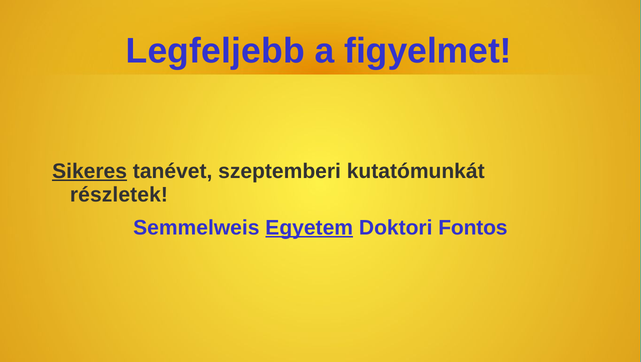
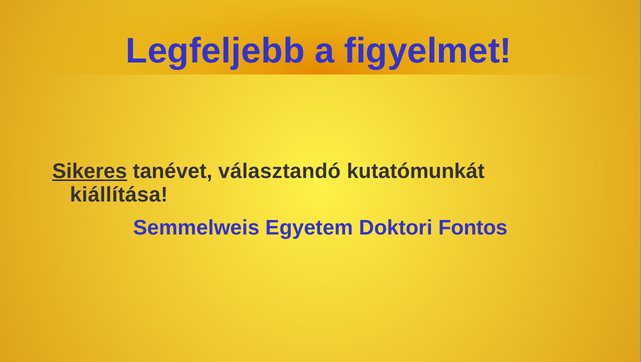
szeptemberi: szeptemberi -> választandó
részletek: részletek -> kiállítása
Egyetem underline: present -> none
